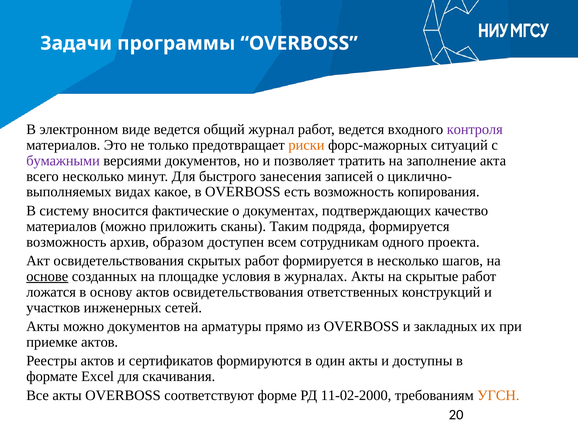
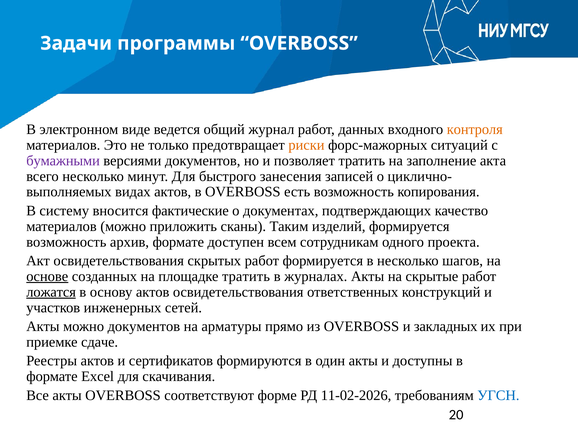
работ ведется: ведется -> данных
контроля colour: purple -> orange
видах какое: какое -> актов
подряда: подряда -> изделий
архив образом: образом -> формате
площадке условия: условия -> тратить
ложатся underline: none -> present
приемке актов: актов -> сдаче
11-02-2000: 11-02-2000 -> 11-02-2026
УГСН colour: orange -> blue
